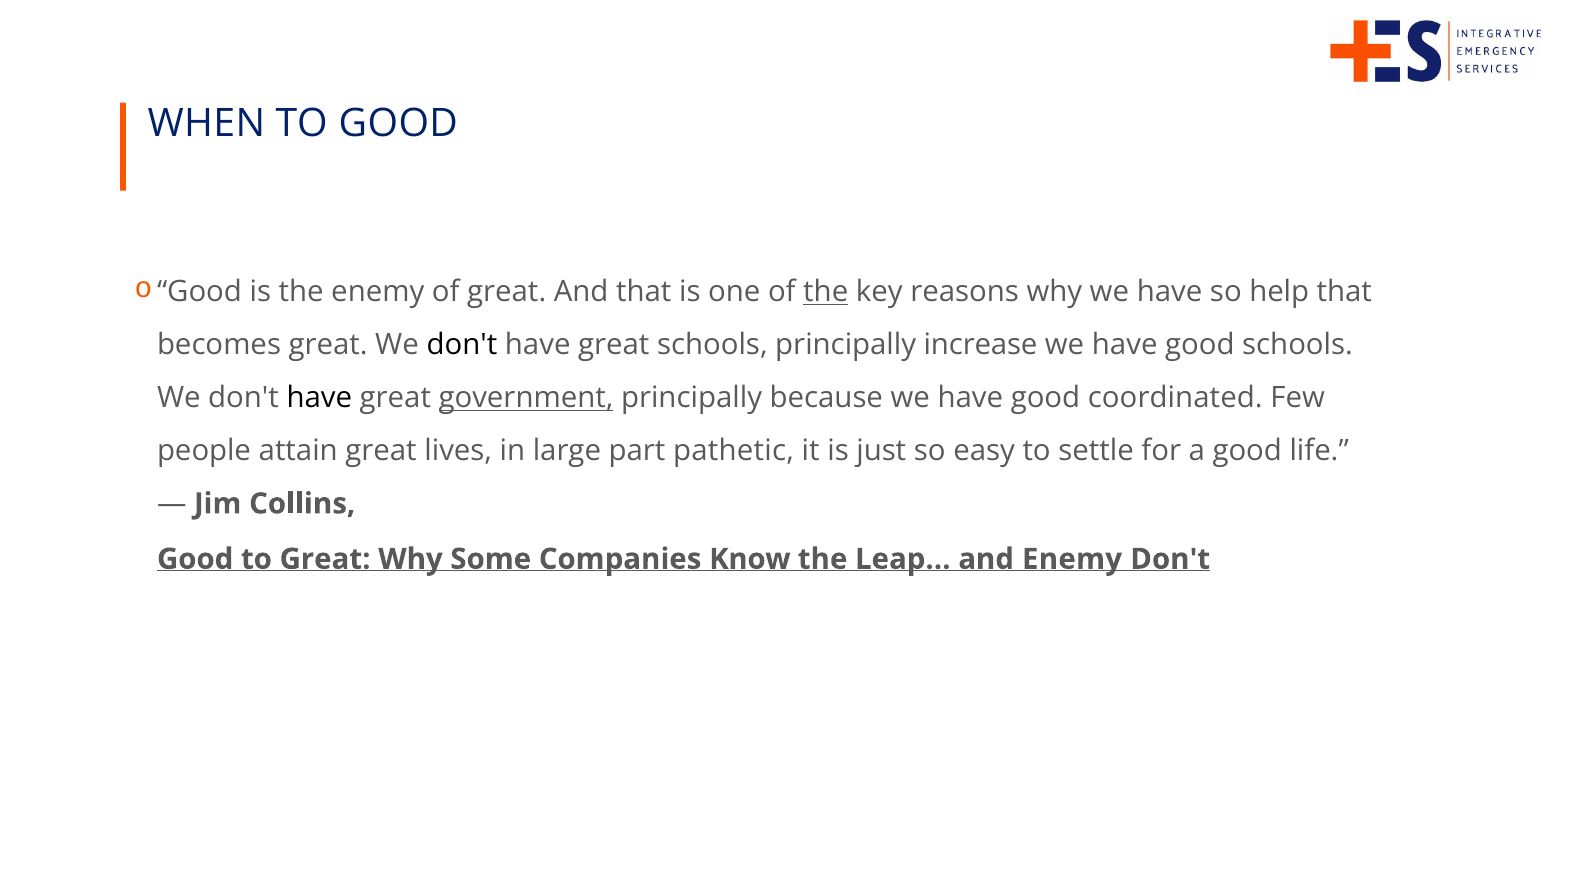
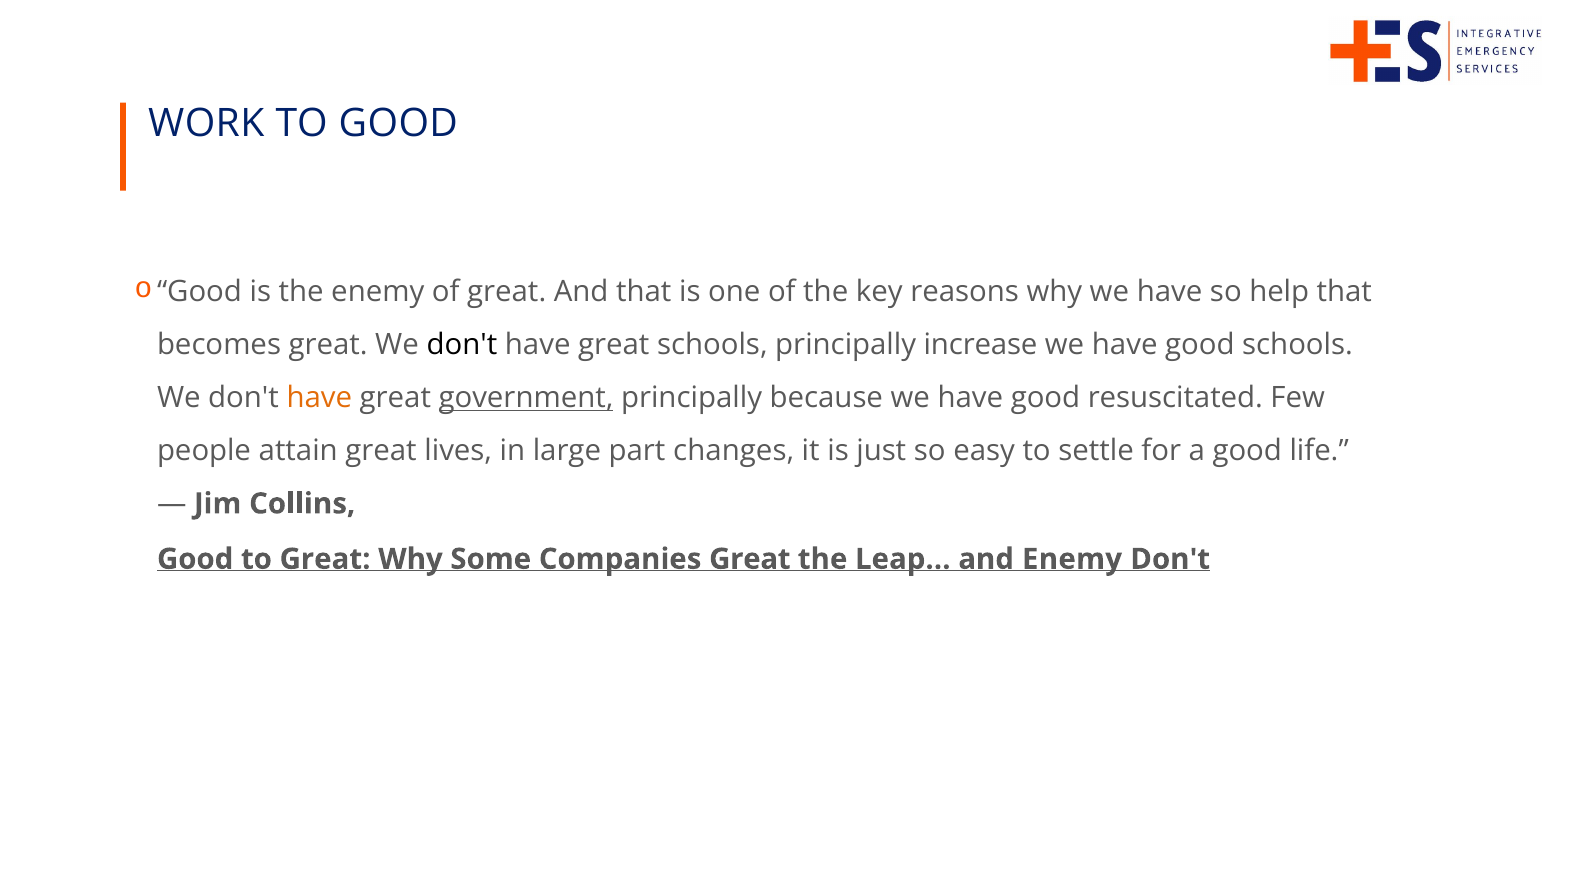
WHEN: WHEN -> WORK
the at (826, 292) underline: present -> none
have at (319, 398) colour: black -> orange
coordinated: coordinated -> resuscitated
pathetic: pathetic -> changes
Companies Know: Know -> Great
